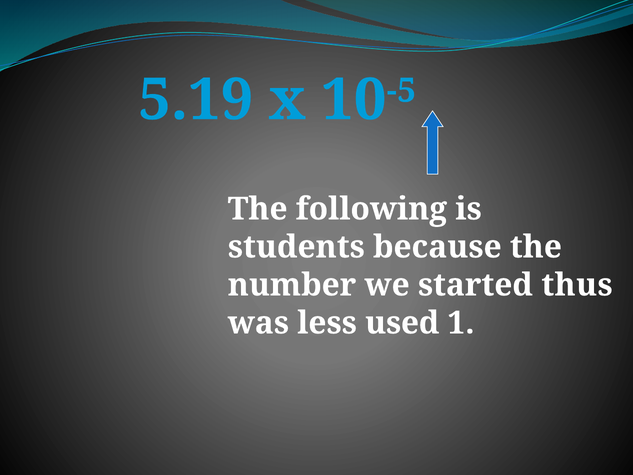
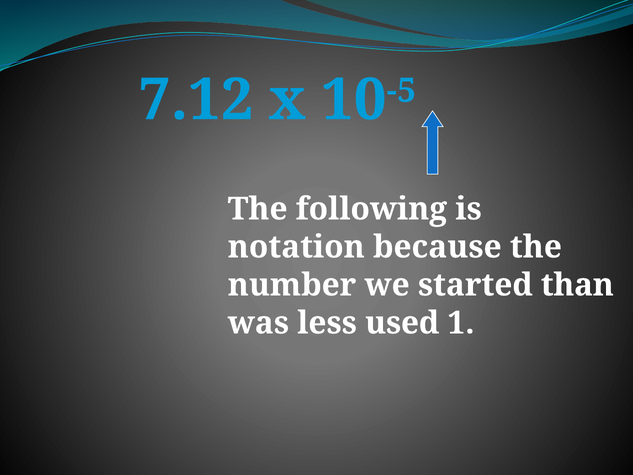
5.19: 5.19 -> 7.12
students: students -> notation
thus: thus -> than
